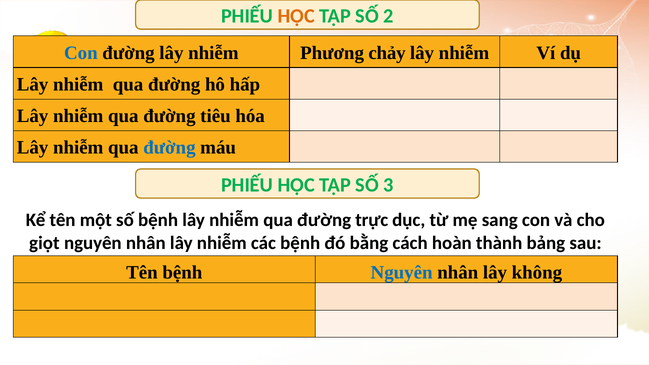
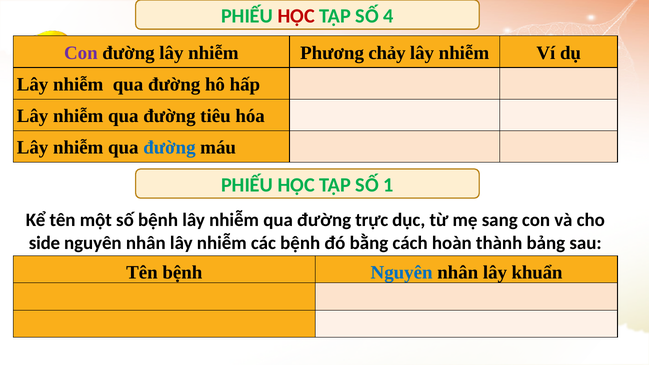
HỌC at (296, 16) colour: orange -> red
2: 2 -> 4
Con at (81, 53) colour: blue -> purple
3: 3 -> 1
giọt: giọt -> side
không: không -> khuẩn
